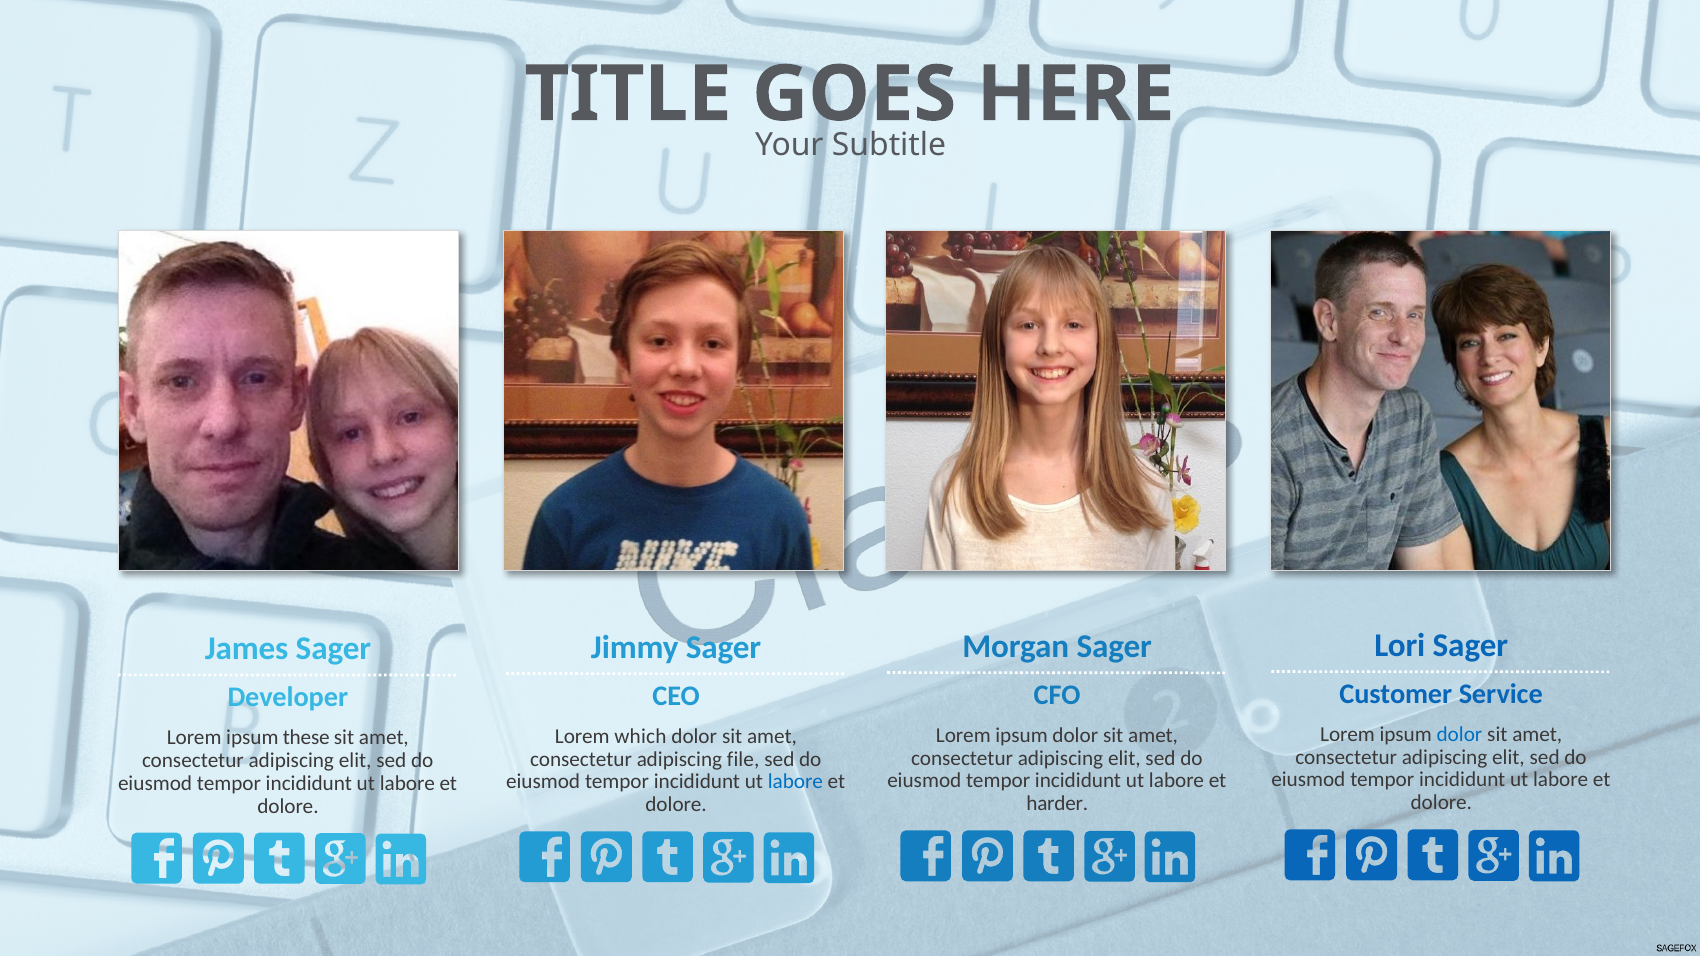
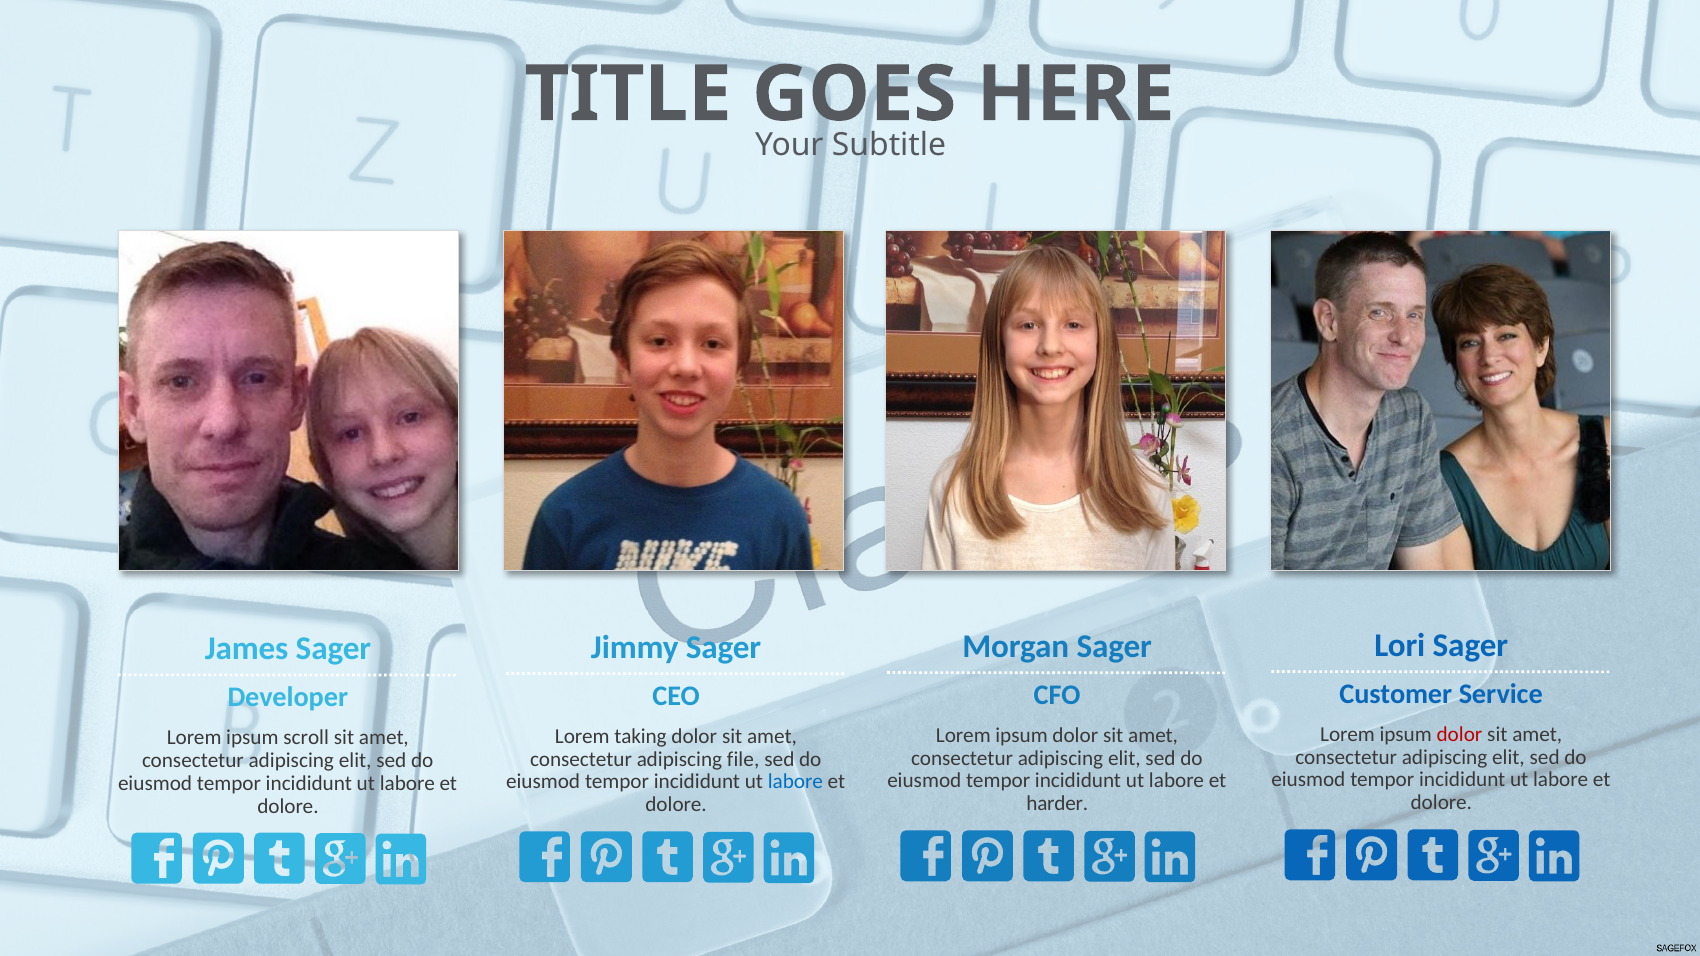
dolor at (1459, 734) colour: blue -> red
which: which -> taking
these: these -> scroll
